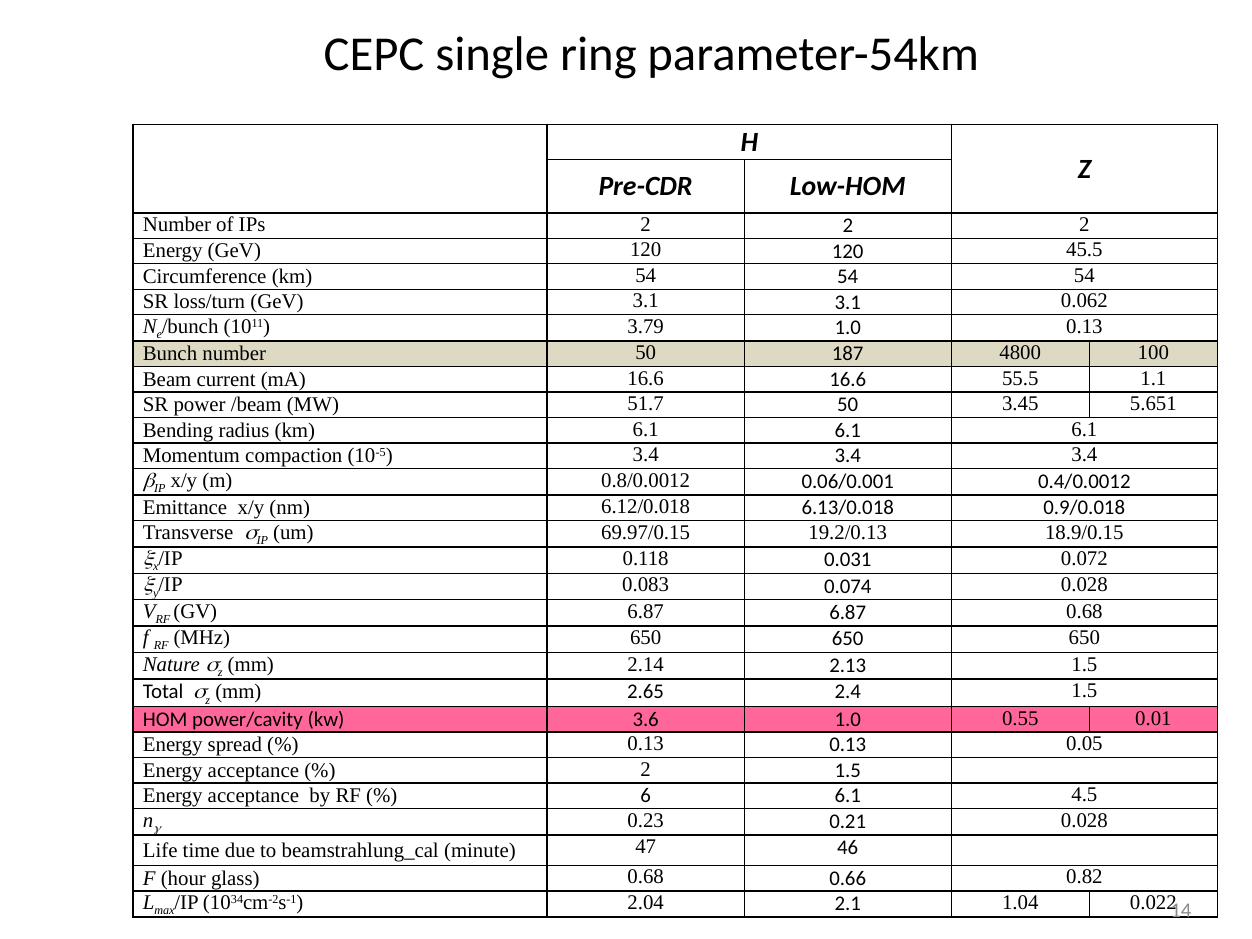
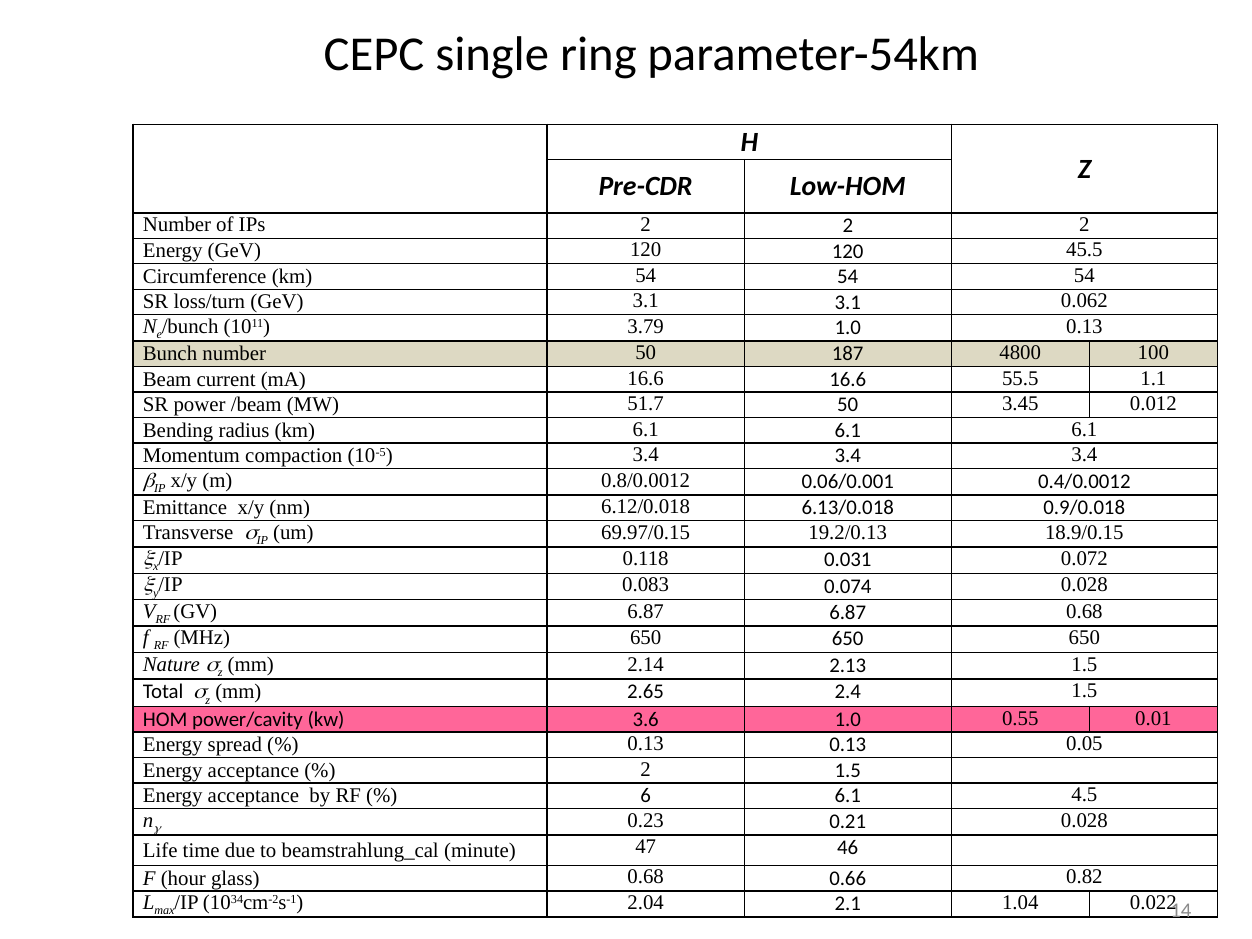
5.651: 5.651 -> 0.012
